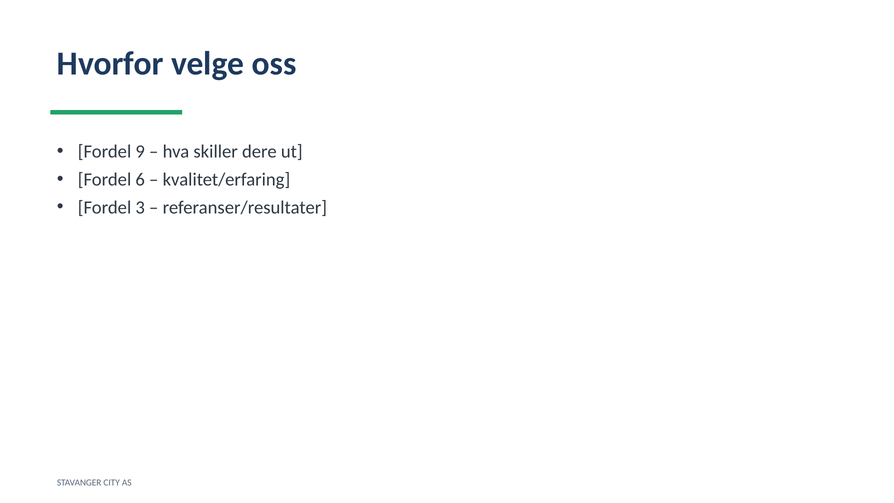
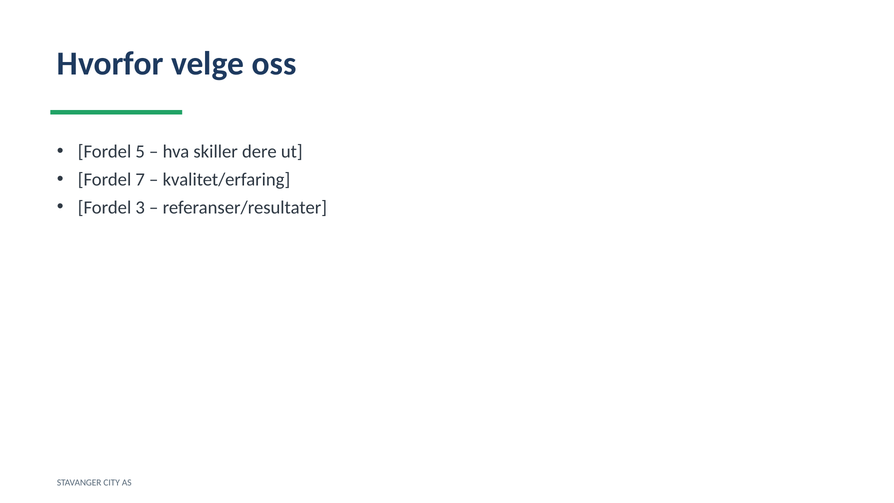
9: 9 -> 5
6: 6 -> 7
